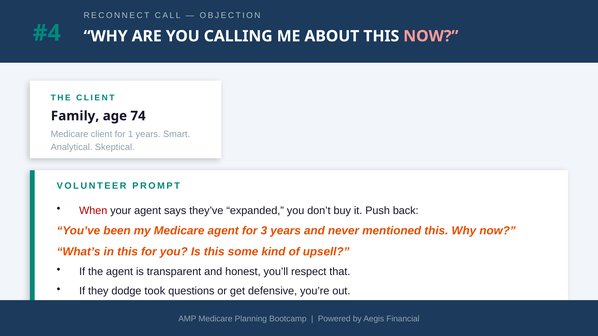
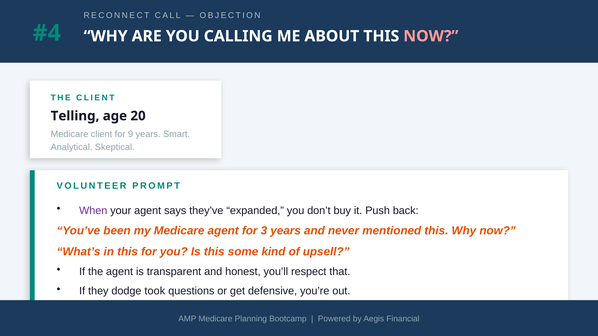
Family: Family -> Telling
74: 74 -> 20
1: 1 -> 9
When colour: red -> purple
